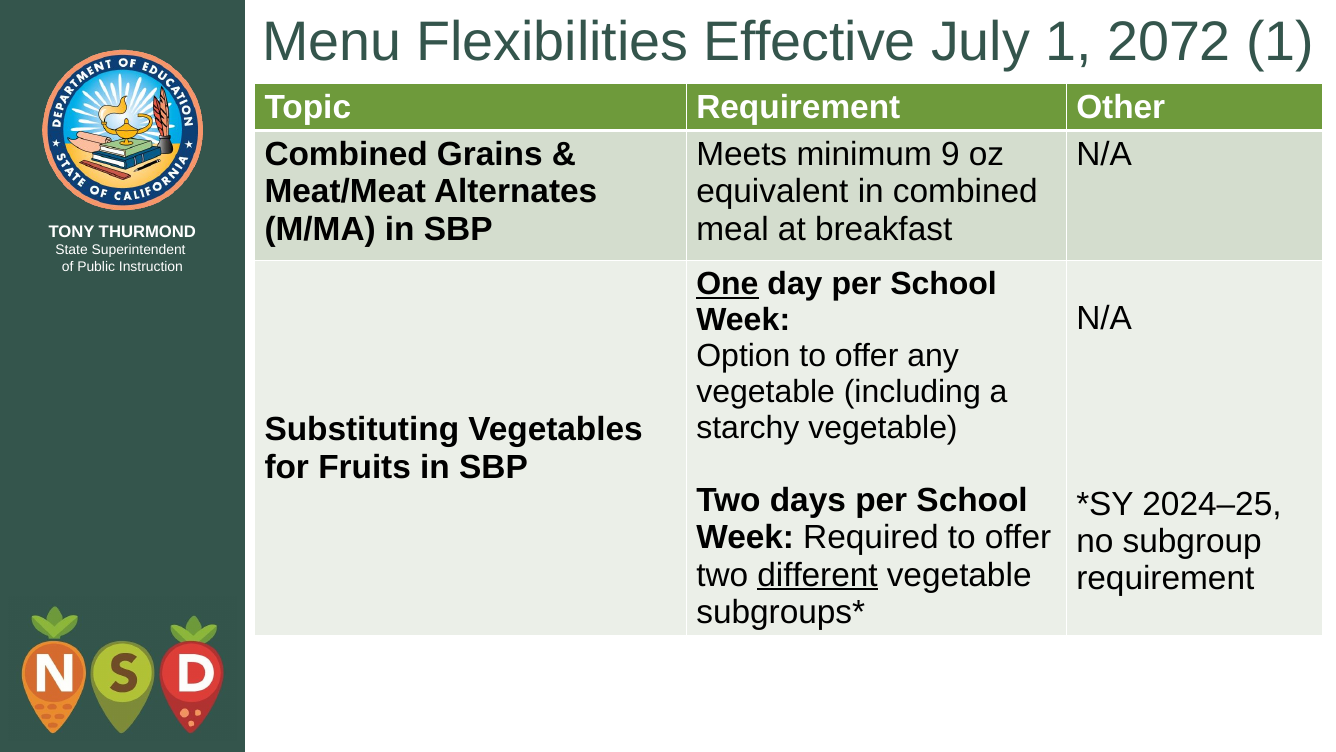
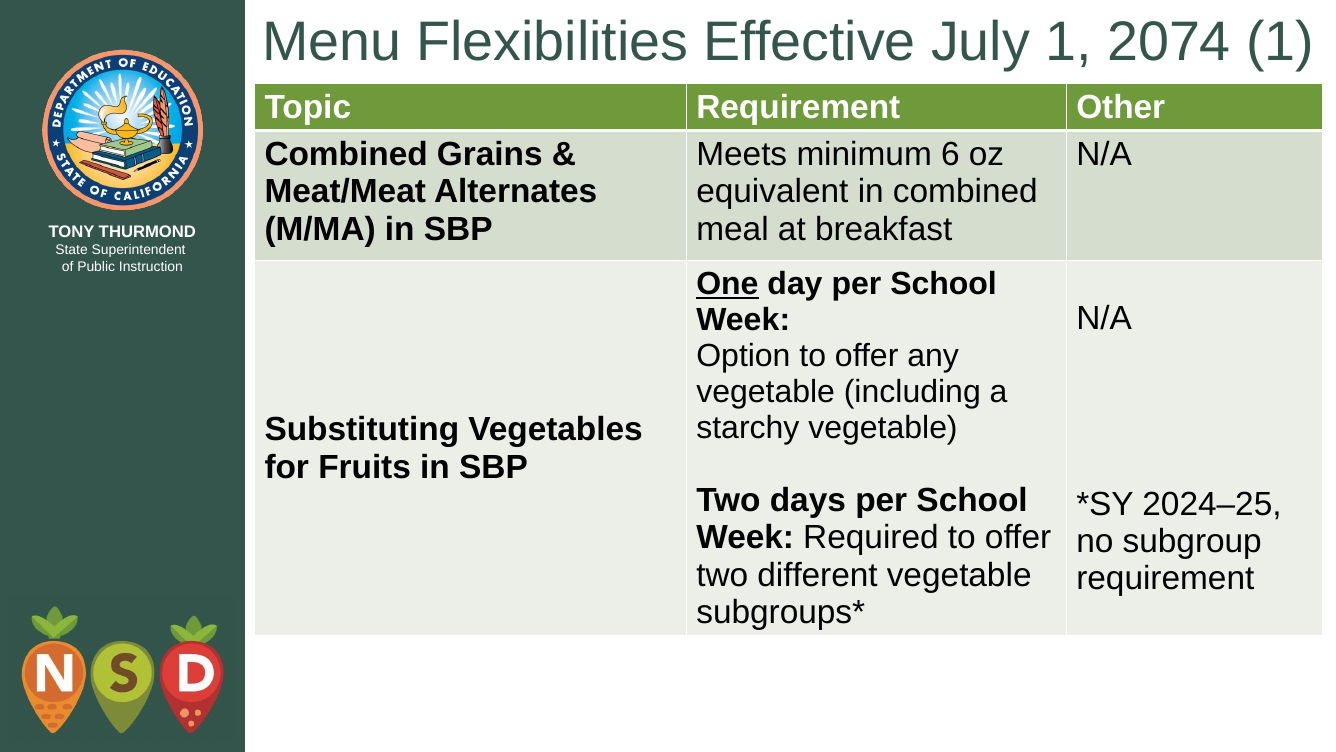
2072: 2072 -> 2074
9: 9 -> 6
different underline: present -> none
